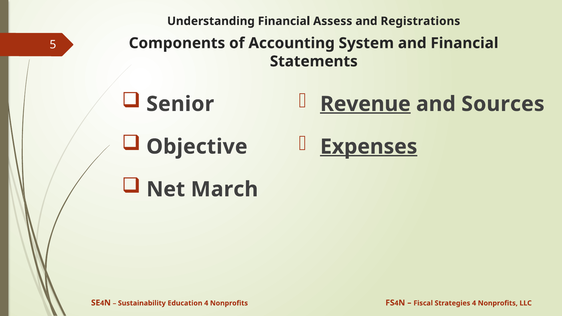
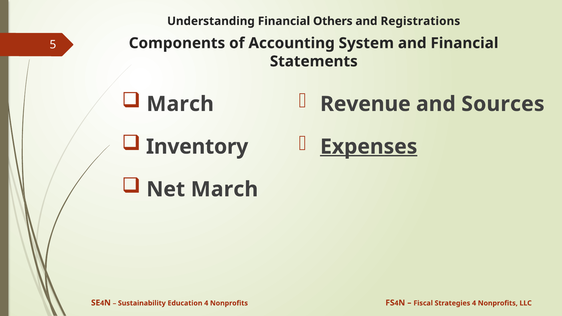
Assess: Assess -> Others
Senior at (180, 104): Senior -> March
Revenue underline: present -> none
Objective: Objective -> Inventory
